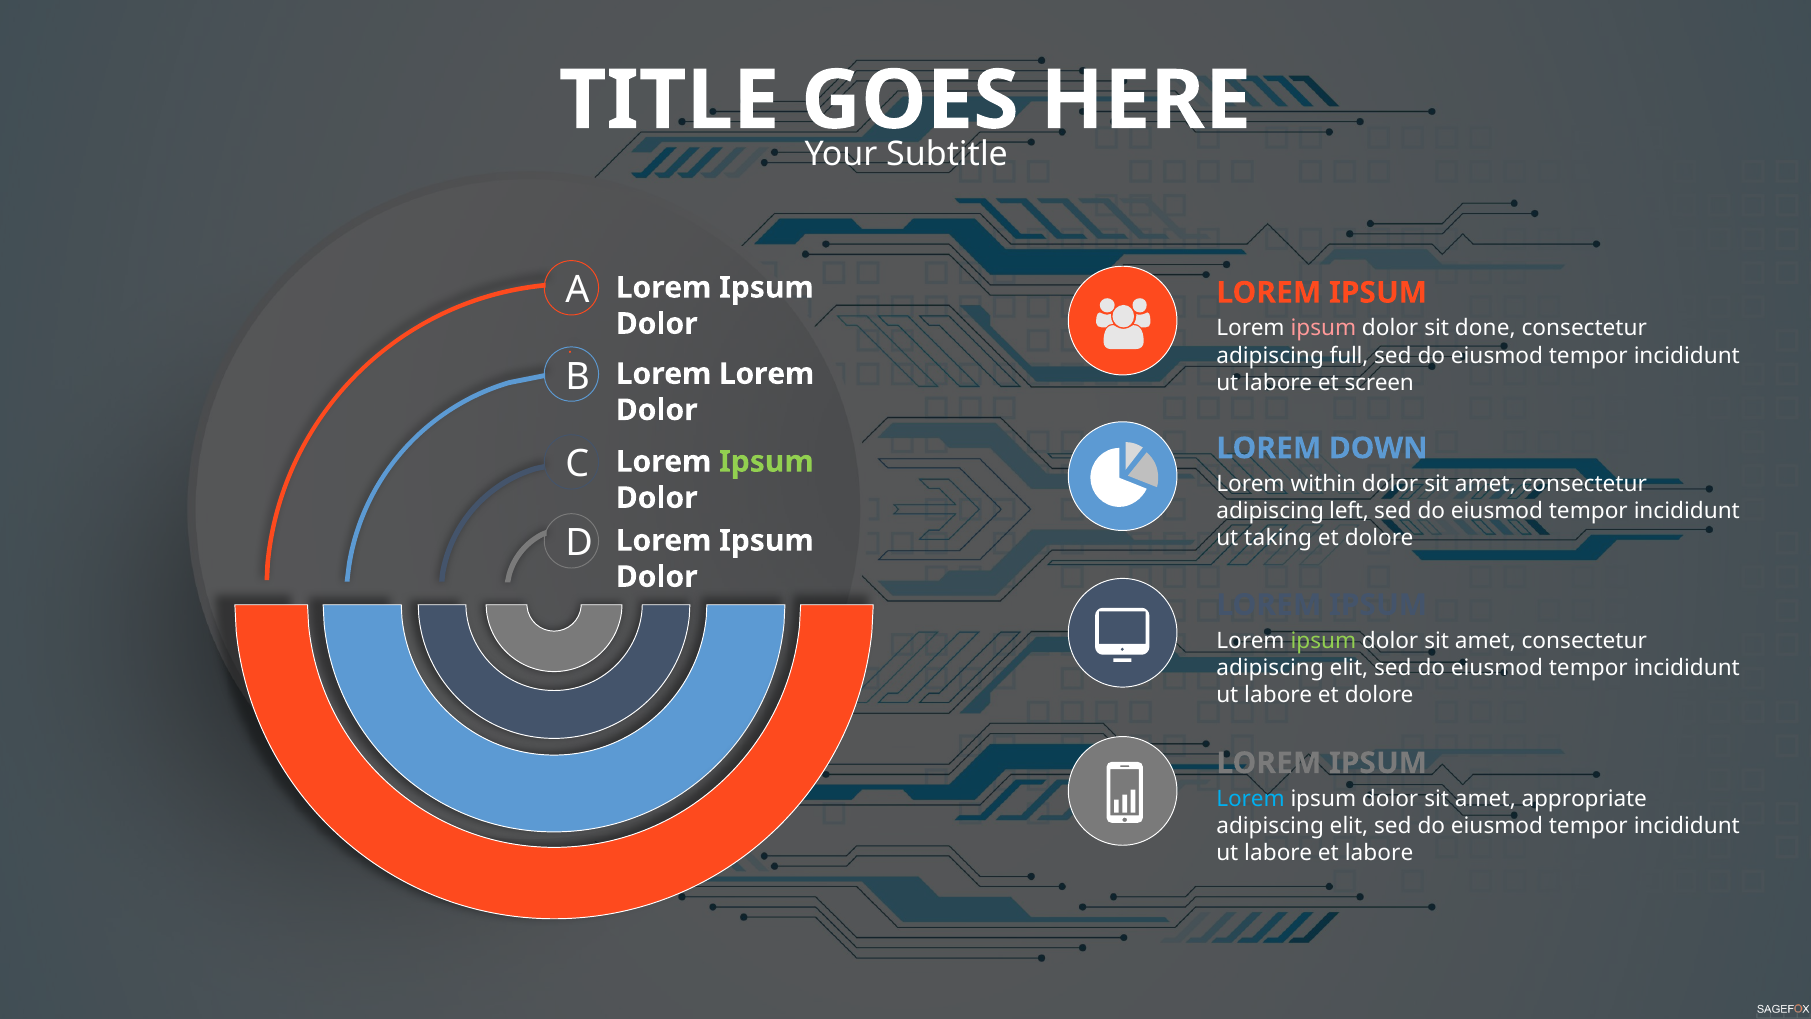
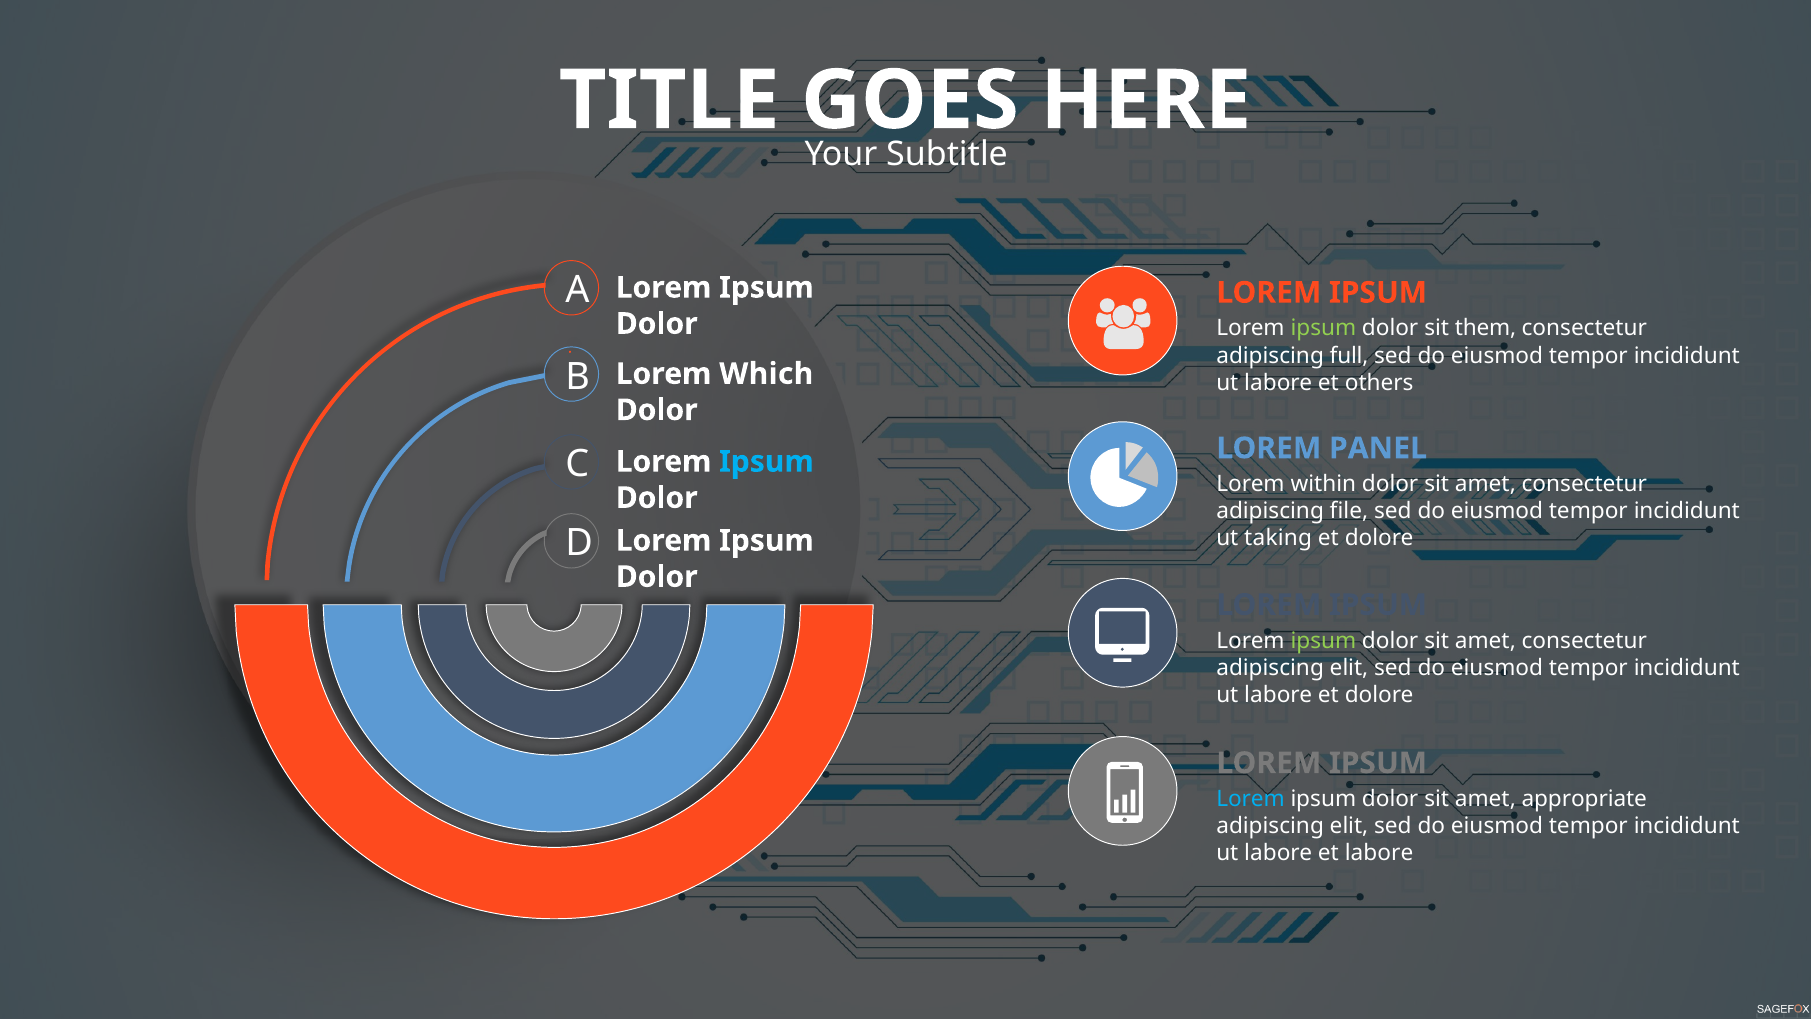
ipsum at (1323, 328) colour: pink -> light green
done: done -> them
Lorem Lorem: Lorem -> Which
screen: screen -> others
DOWN: DOWN -> PANEL
Ipsum at (766, 462) colour: light green -> light blue
left: left -> file
